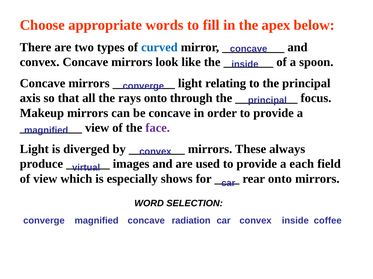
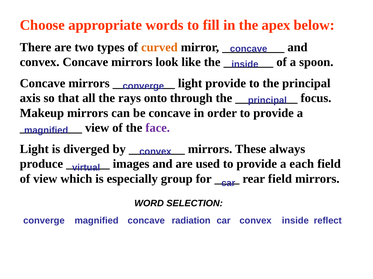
curved colour: blue -> orange
light relating: relating -> provide
shows: shows -> group
rear onto: onto -> field
coffee: coffee -> reflect
